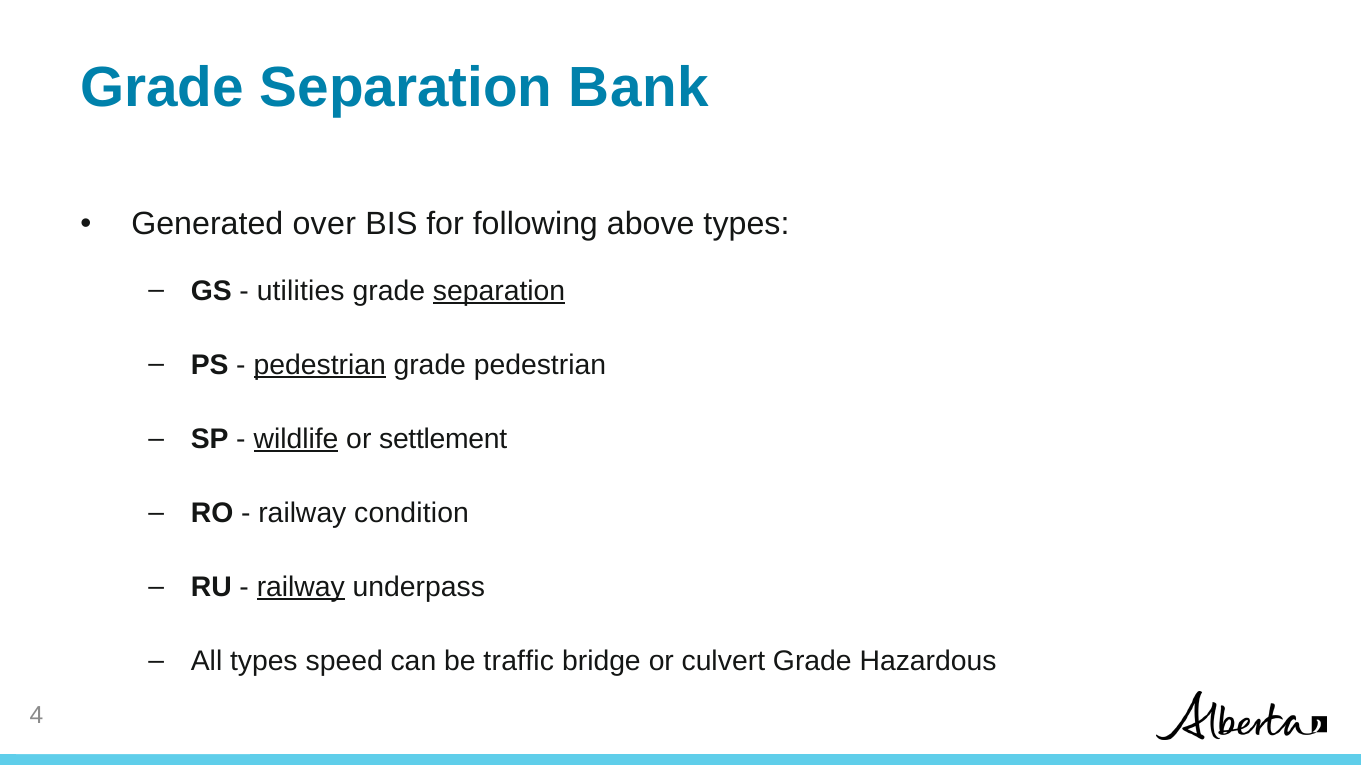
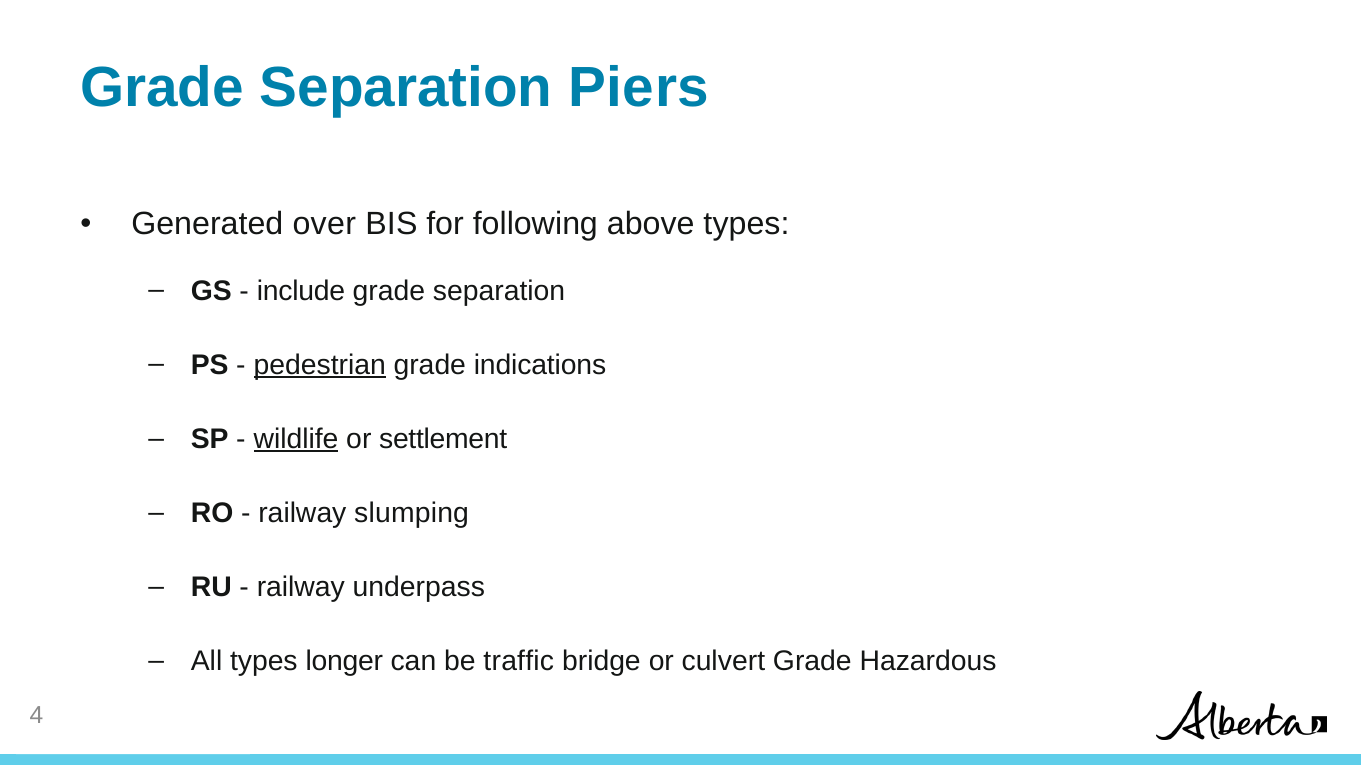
Bank: Bank -> Piers
utilities: utilities -> include
separation at (499, 291) underline: present -> none
grade pedestrian: pedestrian -> indications
condition: condition -> slumping
railway at (301, 587) underline: present -> none
speed: speed -> longer
